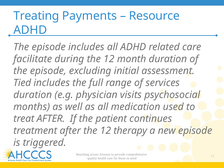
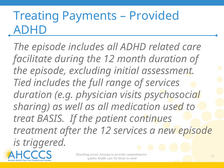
Resource: Resource -> Provided
months: months -> sharing
treat AFTER: AFTER -> BASIS
12 therapy: therapy -> services
